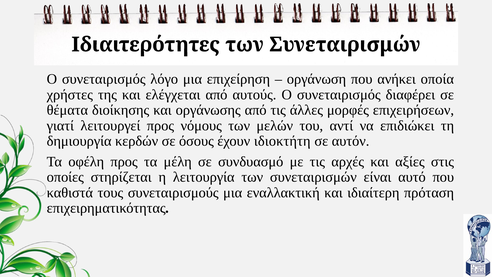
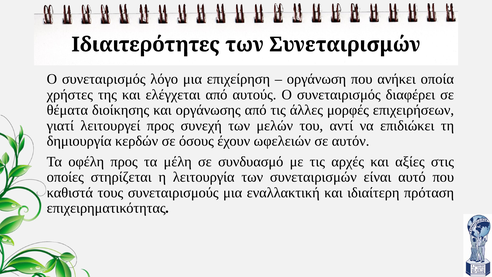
νόμους: νόμους -> συνεχή
ιδιοκτήτη: ιδιοκτήτη -> ωφελειών
